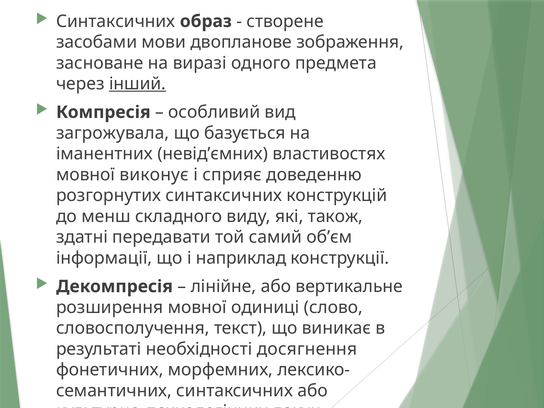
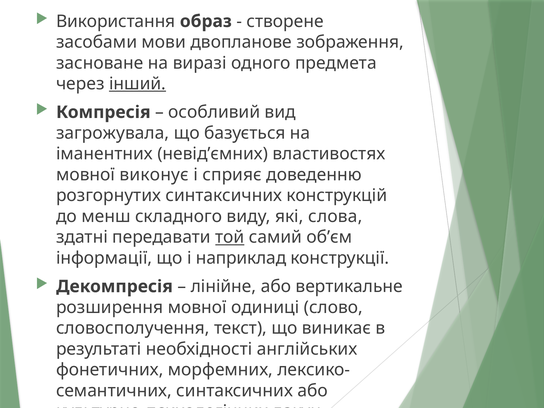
Синтаксичних at (116, 21): Синтаксичних -> Використання
також: також -> слова
той underline: none -> present
досягнення: досягнення -> англійських
